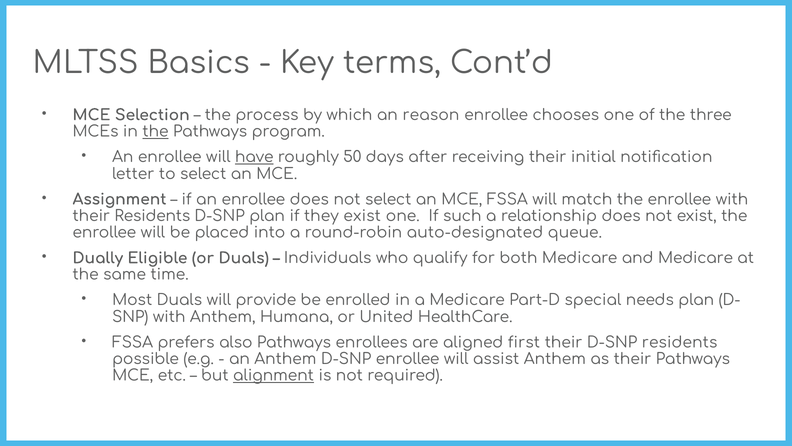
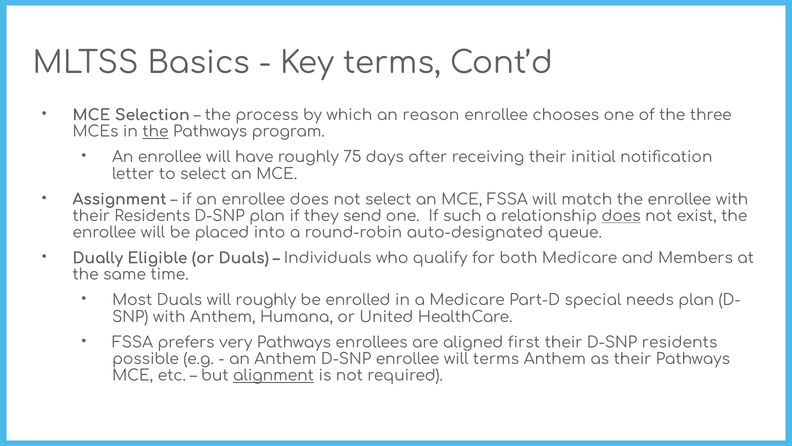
have underline: present -> none
50: 50 -> 75
they exist: exist -> send
does at (621, 216) underline: none -> present
and Medicare: Medicare -> Members
will provide: provide -> roughly
also: also -> very
will assist: assist -> terms
